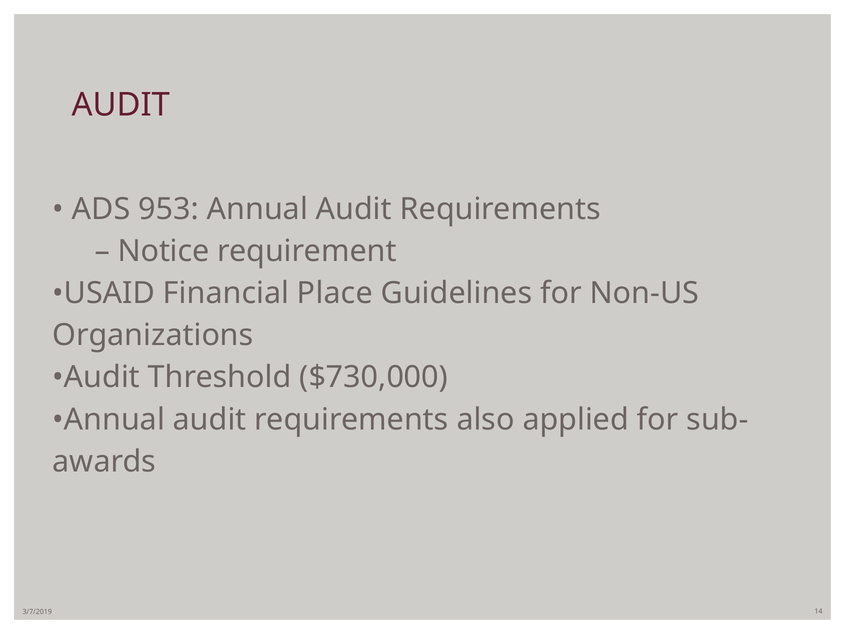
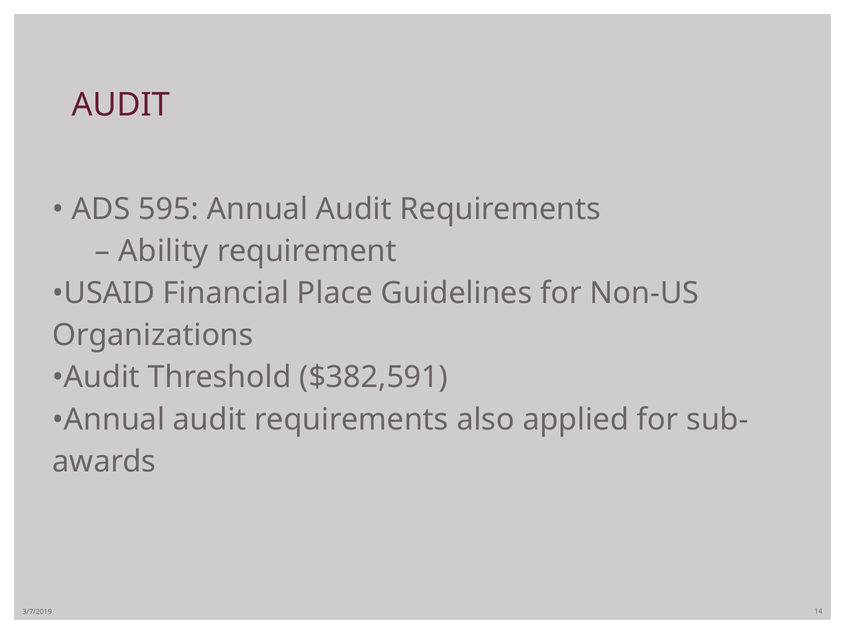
953: 953 -> 595
Notice: Notice -> Ability
$730,000: $730,000 -> $382,591
